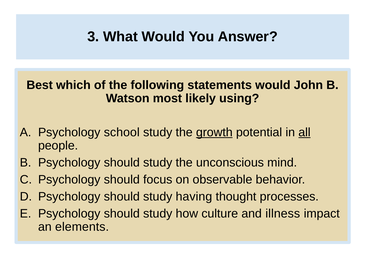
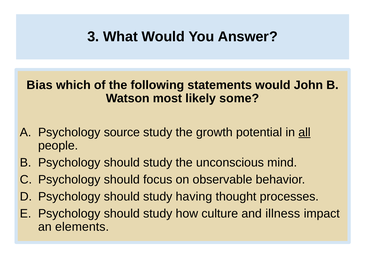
Best: Best -> Bias
using: using -> some
school: school -> source
growth underline: present -> none
